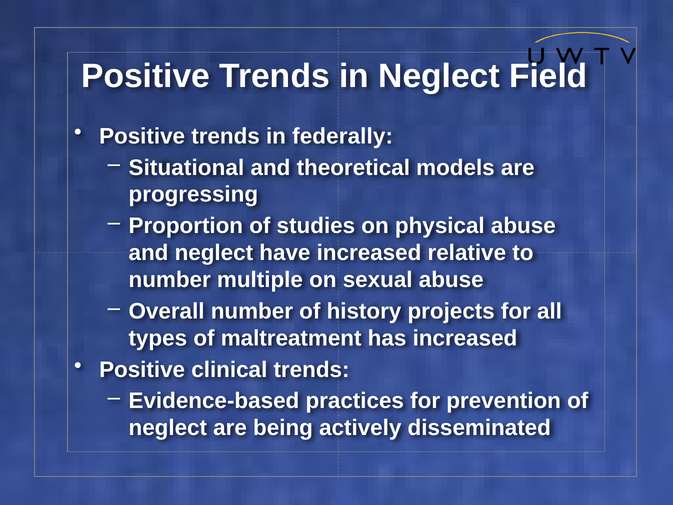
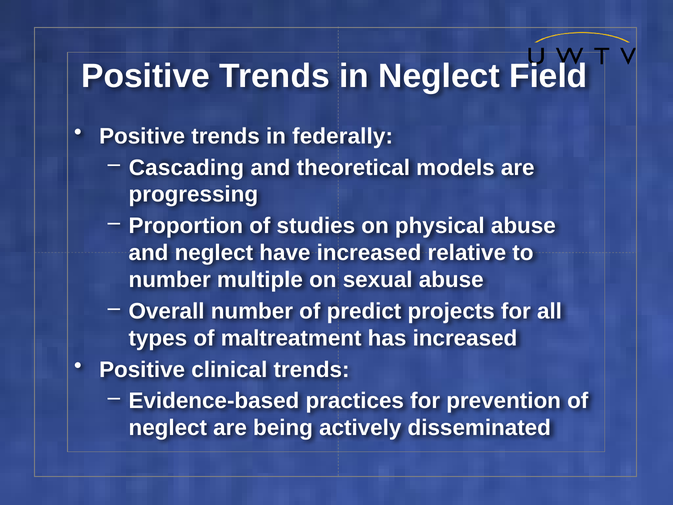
Situational: Situational -> Cascading
history: history -> predict
